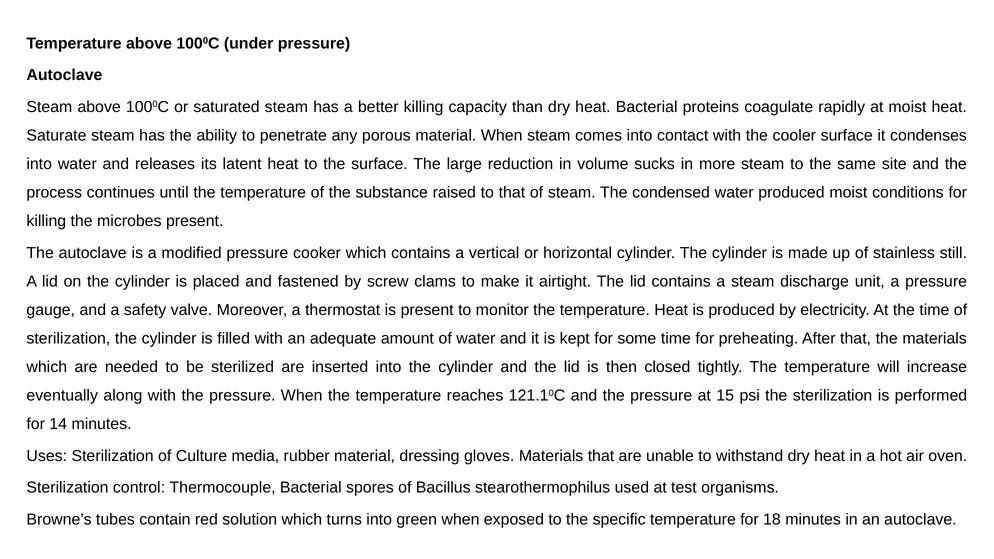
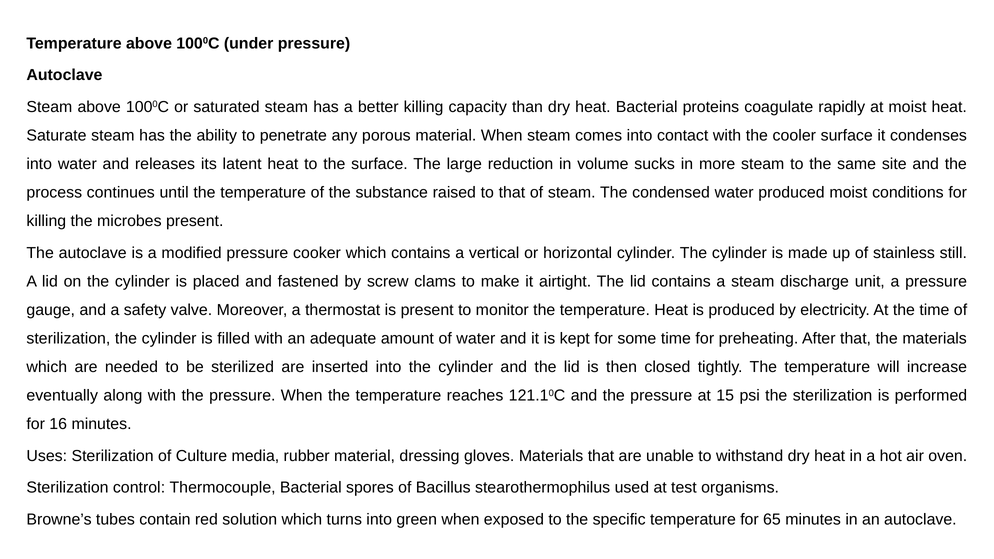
14: 14 -> 16
18: 18 -> 65
